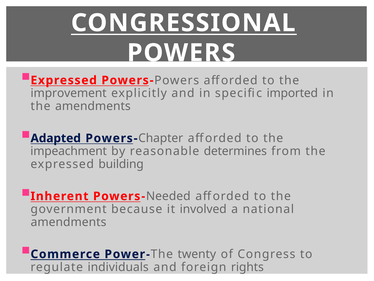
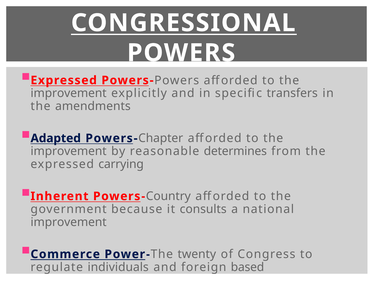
imported: imported -> transfers
impeachment at (69, 151): impeachment -> improvement
building: building -> carrying
Needed: Needed -> Country
involved: involved -> consults
amendments at (69, 222): amendments -> improvement
rights: rights -> based
